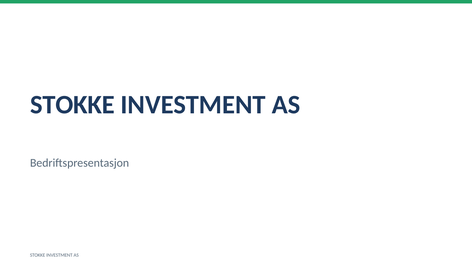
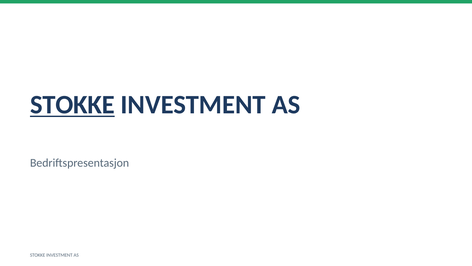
STOKKE at (72, 105) underline: none -> present
